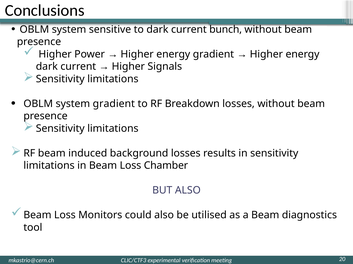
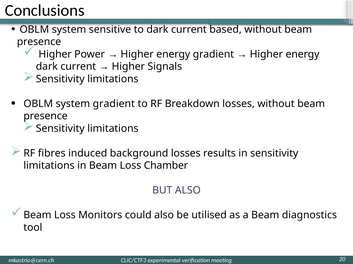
bunch: bunch -> based
RF beam: beam -> fibres
